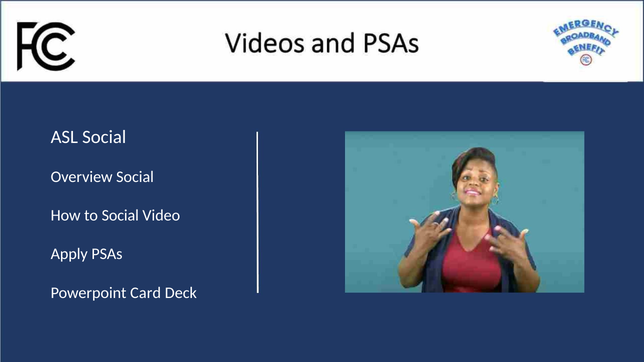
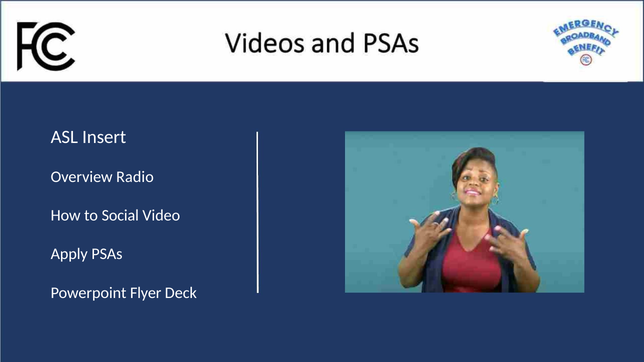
ASL Social: Social -> Insert
Overview Social: Social -> Radio
Card: Card -> Flyer
